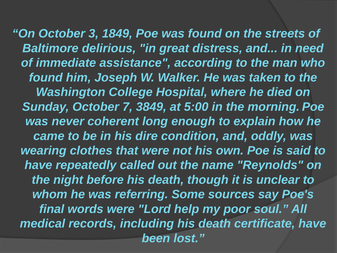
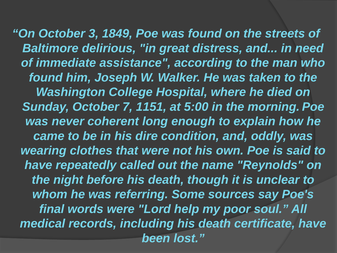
3849: 3849 -> 1151
